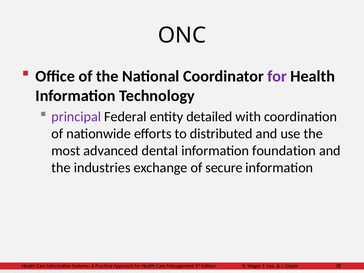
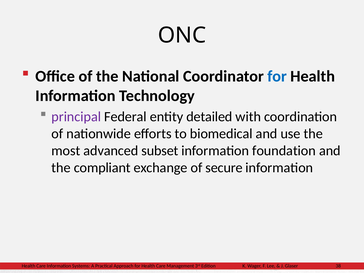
for at (277, 76) colour: purple -> blue
distributed: distributed -> biomedical
dental: dental -> subset
industries: industries -> compliant
